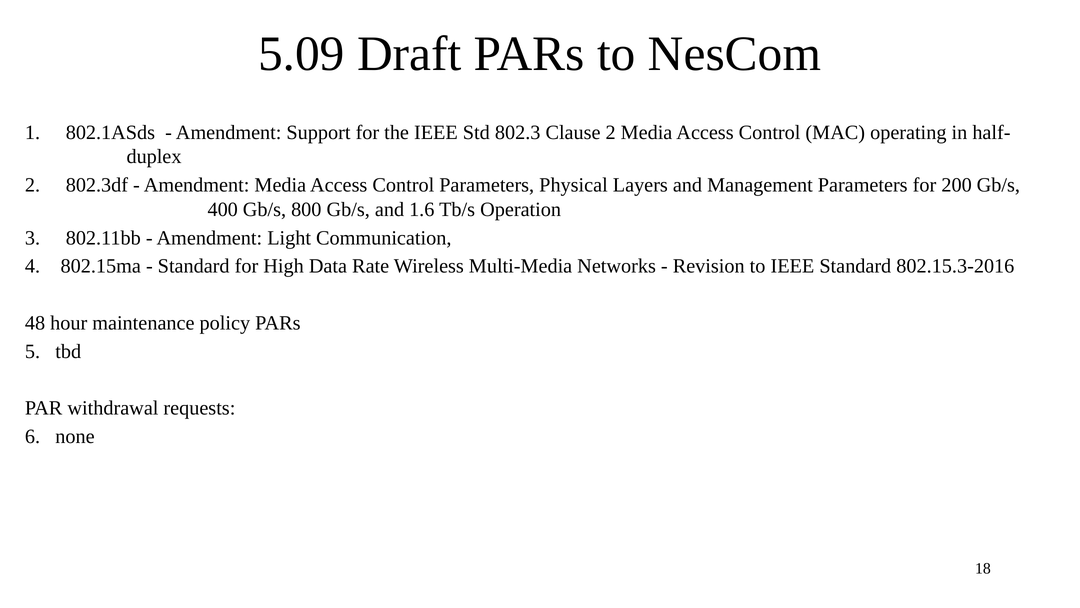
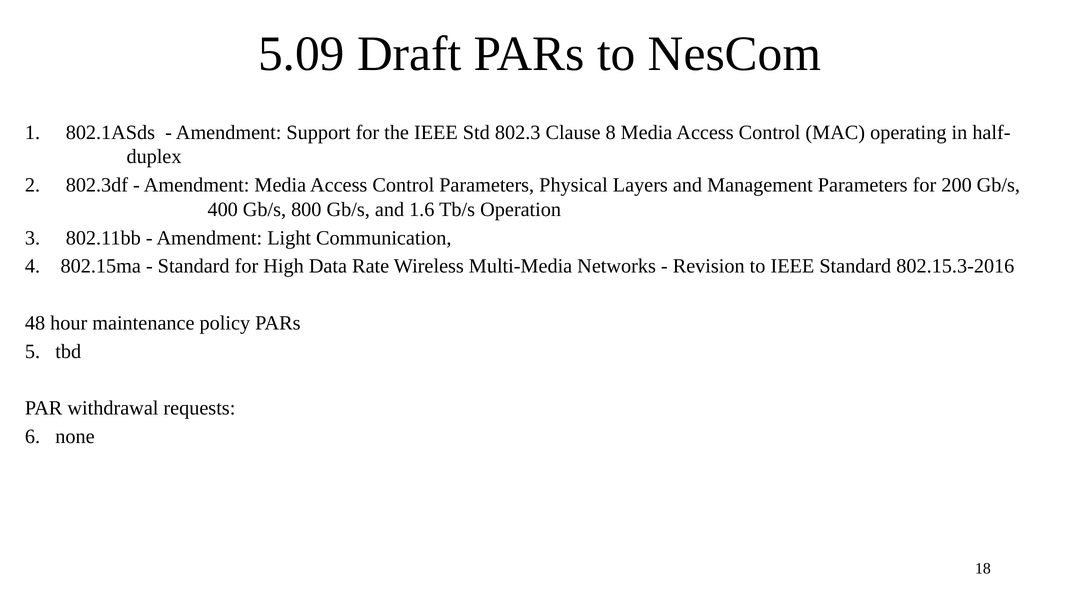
Clause 2: 2 -> 8
